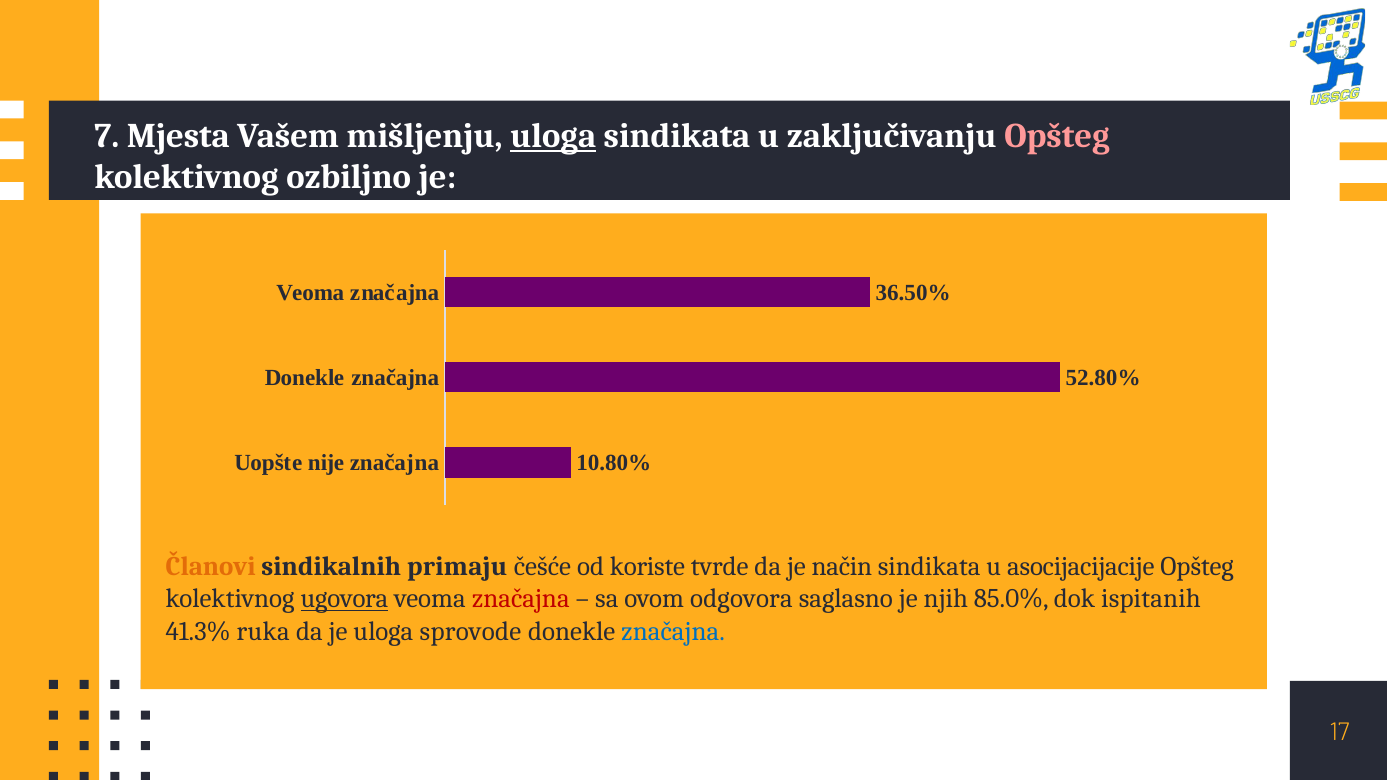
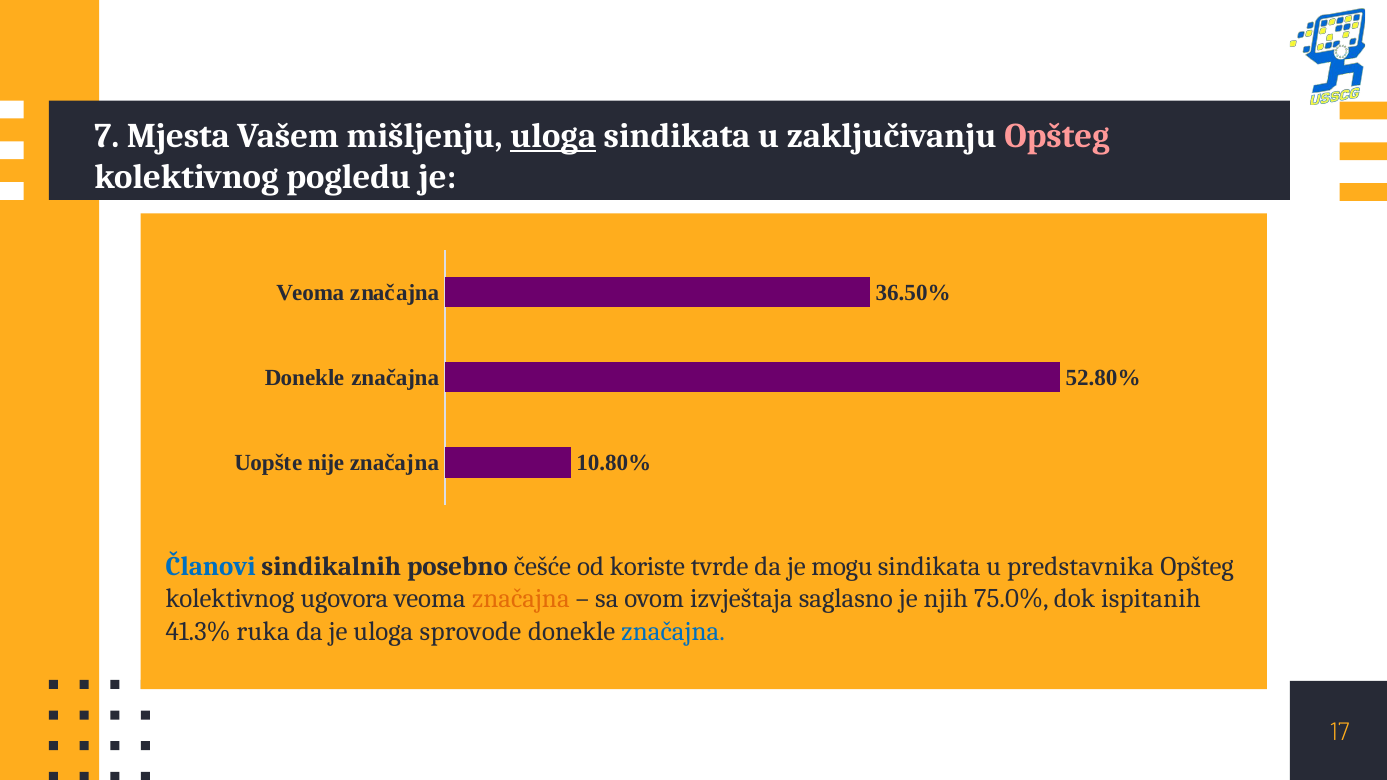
ozbiljno: ozbiljno -> pogledu
Članovi colour: orange -> blue
primaju: primaju -> posebno
način: način -> mogu
asocijacijacije: asocijacijacije -> predstavnika
ugovora underline: present -> none
značajna at (521, 599) colour: red -> orange
odgovora: odgovora -> izvještaja
85.0%: 85.0% -> 75.0%
